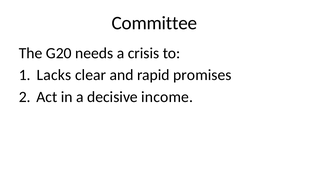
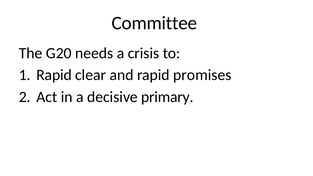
Lacks at (54, 75): Lacks -> Rapid
income: income -> primary
